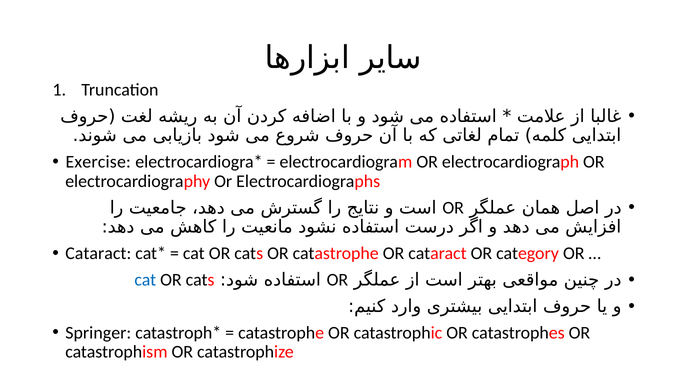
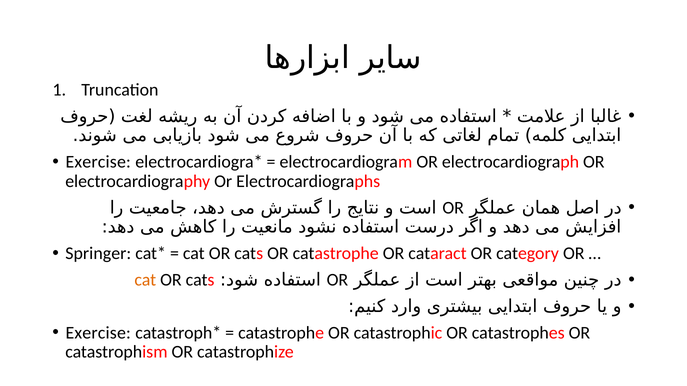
Cataract at (98, 254): Cataract -> Springer
cat at (145, 280) colour: blue -> orange
Springer at (98, 333): Springer -> Exercise
